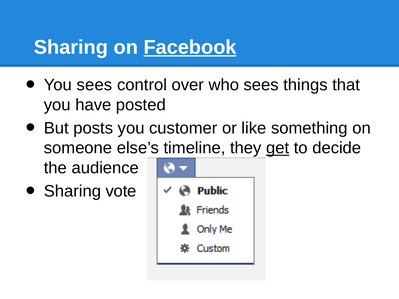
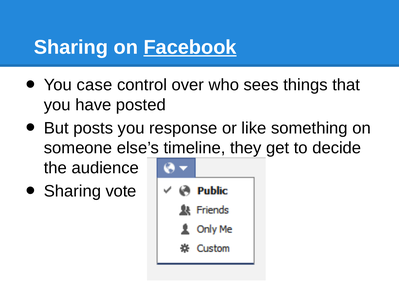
You sees: sees -> case
customer: customer -> response
get underline: present -> none
